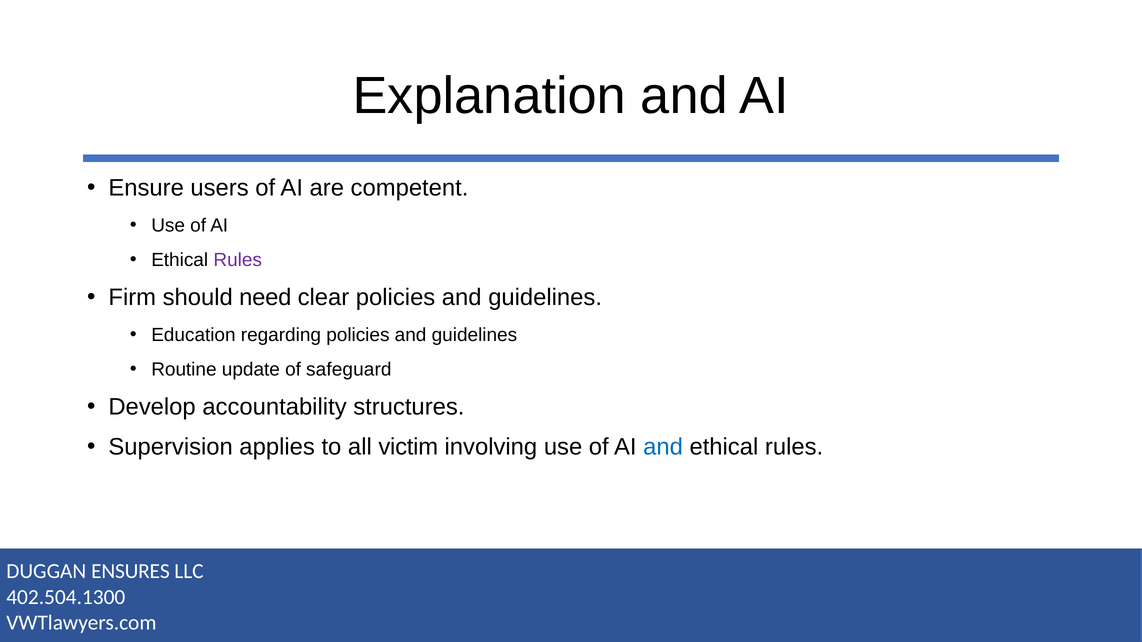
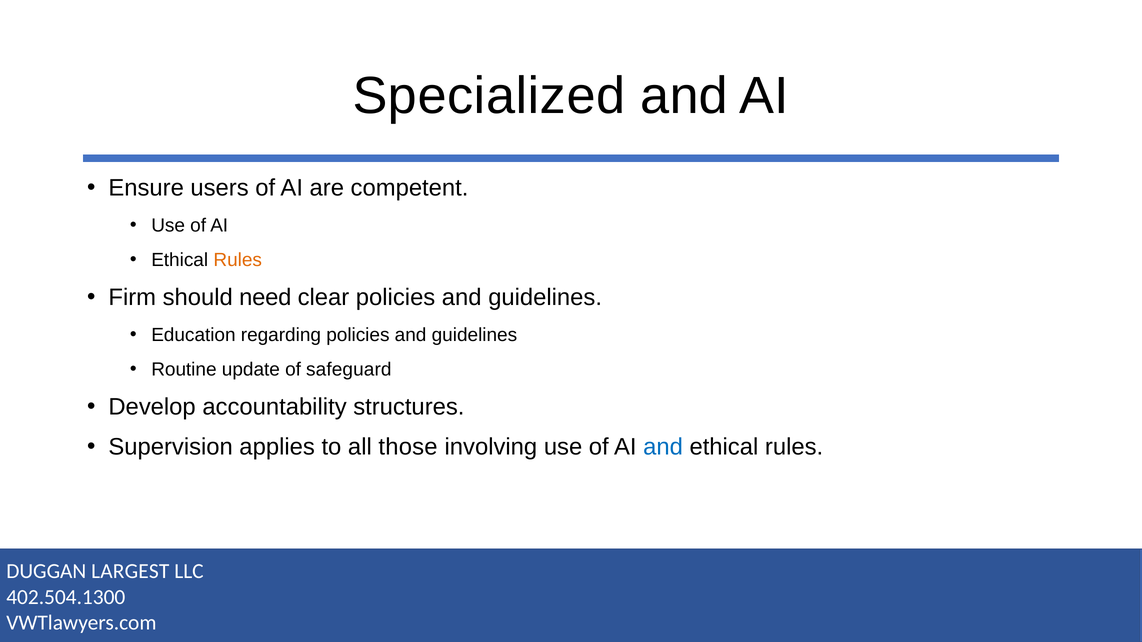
Explanation: Explanation -> Specialized
Rules at (238, 260) colour: purple -> orange
victim: victim -> those
ENSURES: ENSURES -> LARGEST
